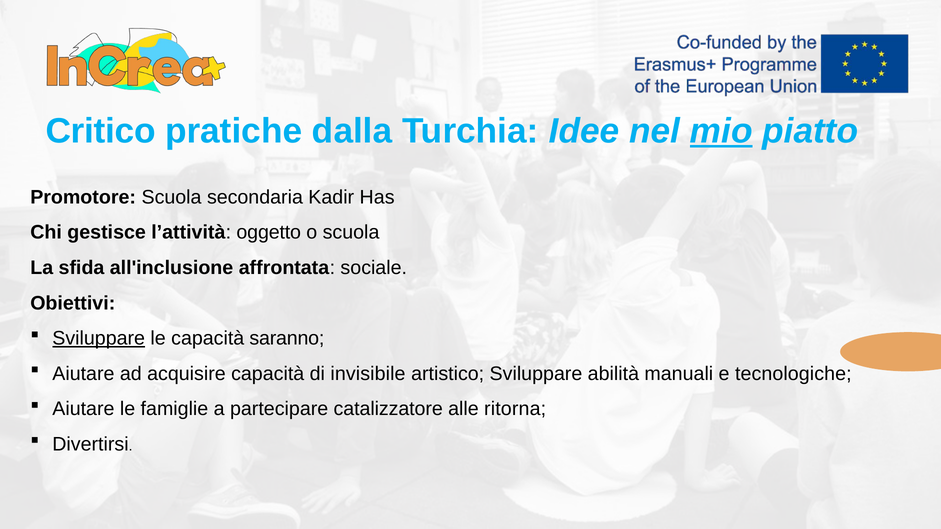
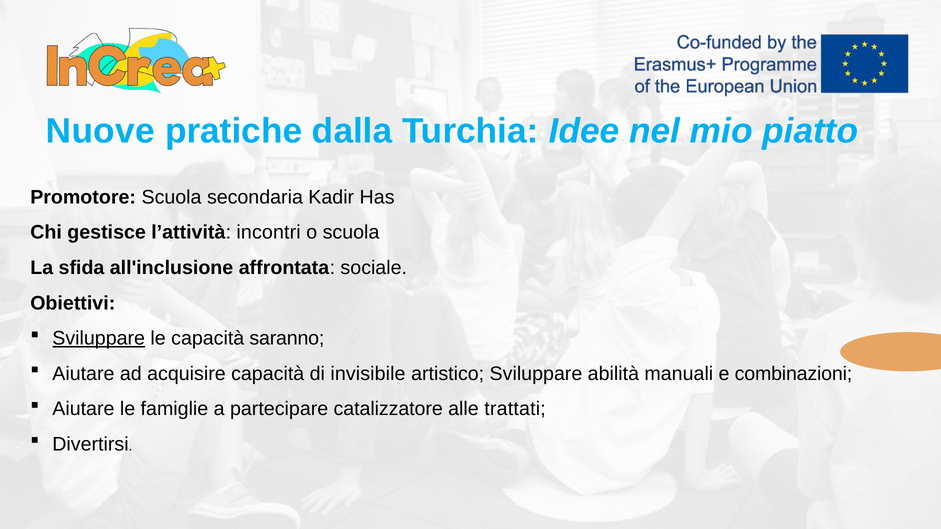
Critico: Critico -> Nuove
mio underline: present -> none
oggetto: oggetto -> incontri
tecnologiche: tecnologiche -> combinazioni
ritorna: ritorna -> trattati
